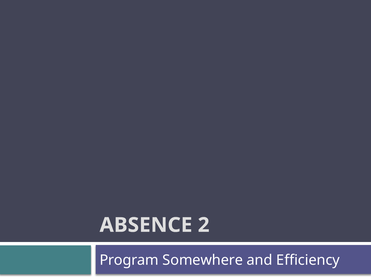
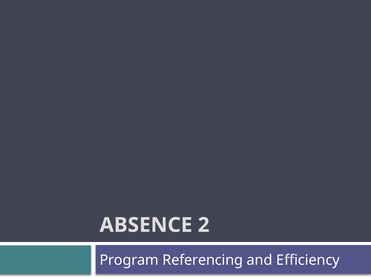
Somewhere: Somewhere -> Referencing
